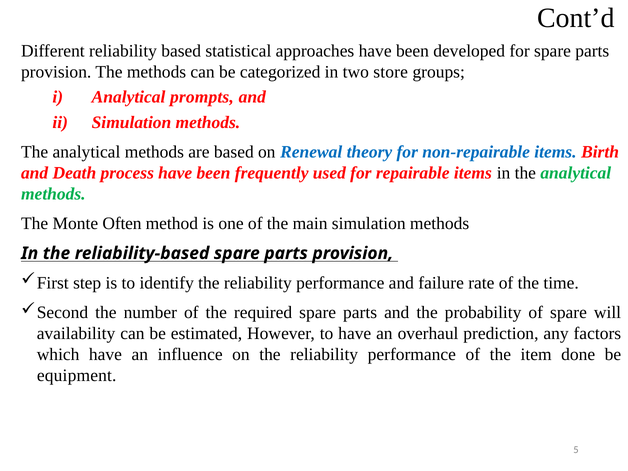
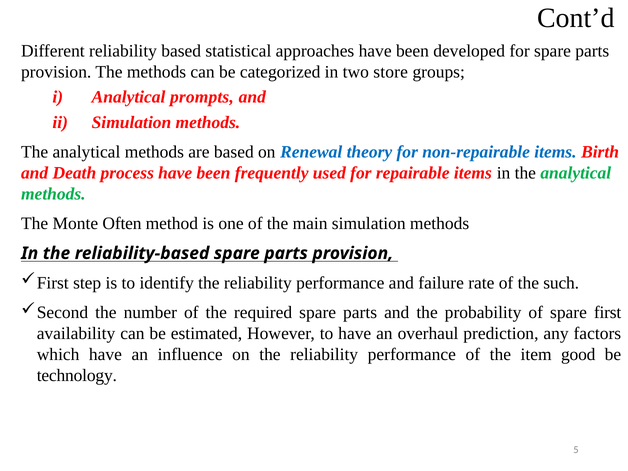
time: time -> such
will: will -> first
done: done -> good
equipment: equipment -> technology
